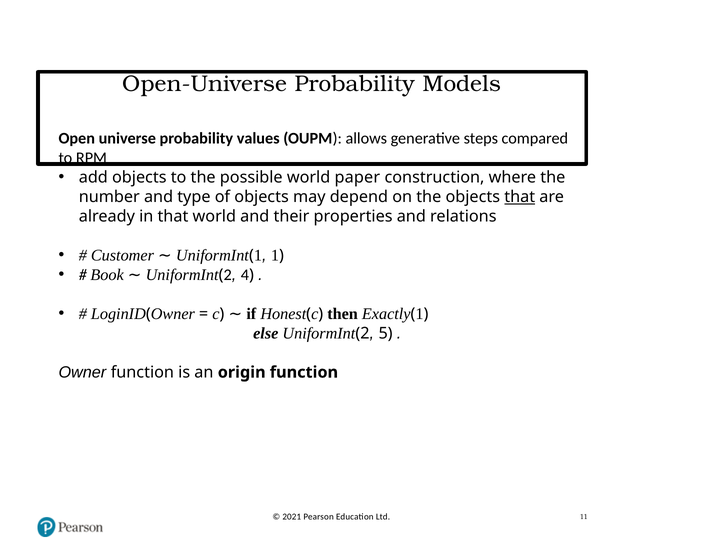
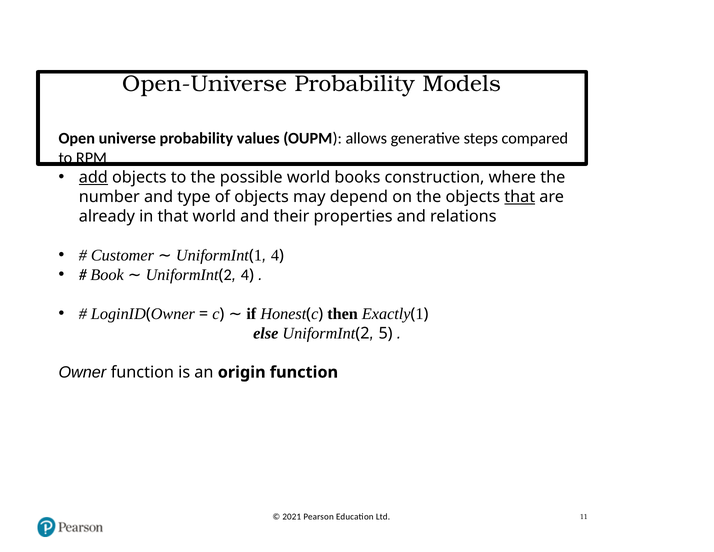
add underline: none -> present
paper: paper -> books
1 at (275, 255): 1 -> 4
